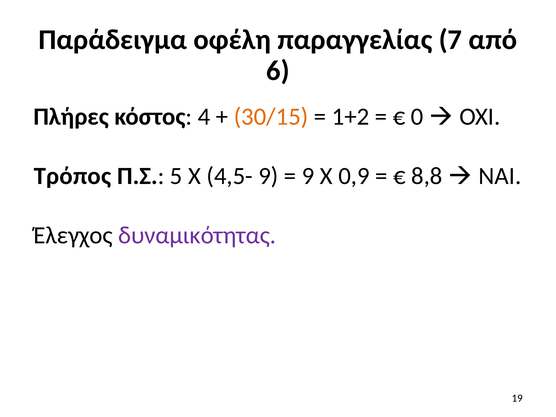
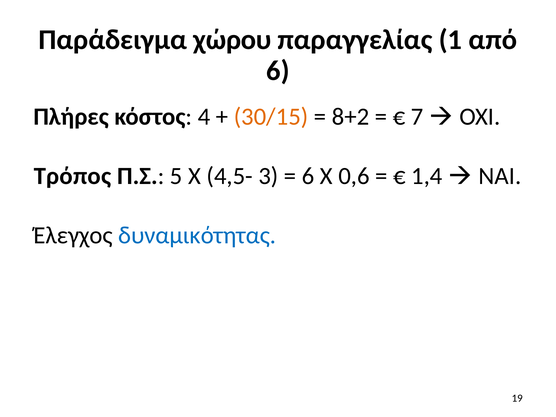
οφέλη: οφέλη -> χώρου
7: 7 -> 1
1+2: 1+2 -> 8+2
0: 0 -> 7
4,5- 9: 9 -> 3
9 at (308, 176): 9 -> 6
0,9: 0,9 -> 0,6
8,8: 8,8 -> 1,4
δυναμικότητας colour: purple -> blue
